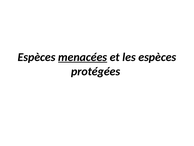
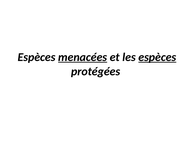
espèces at (157, 57) underline: none -> present
